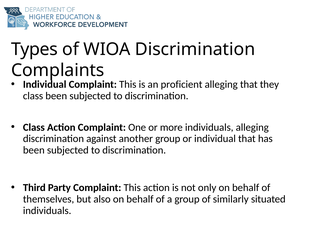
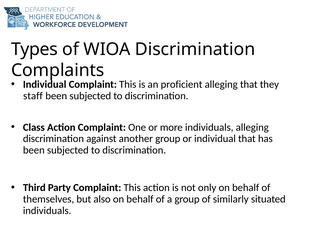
class at (33, 96): class -> staff
